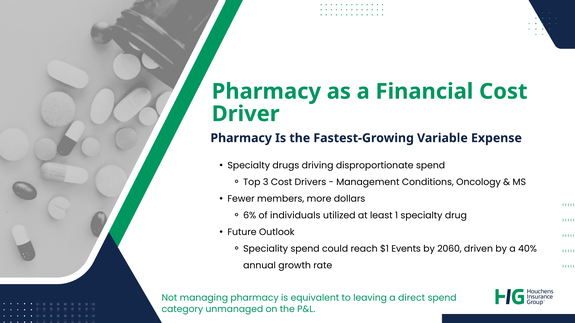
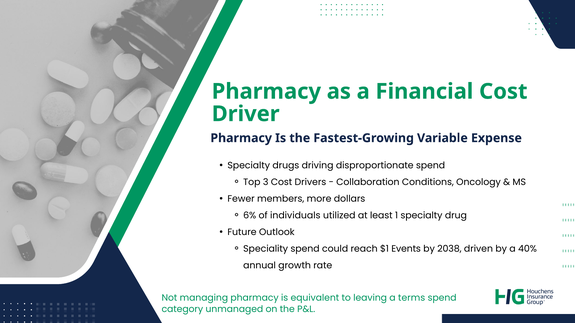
Management: Management -> Collaboration
2060: 2060 -> 2038
direct: direct -> terms
